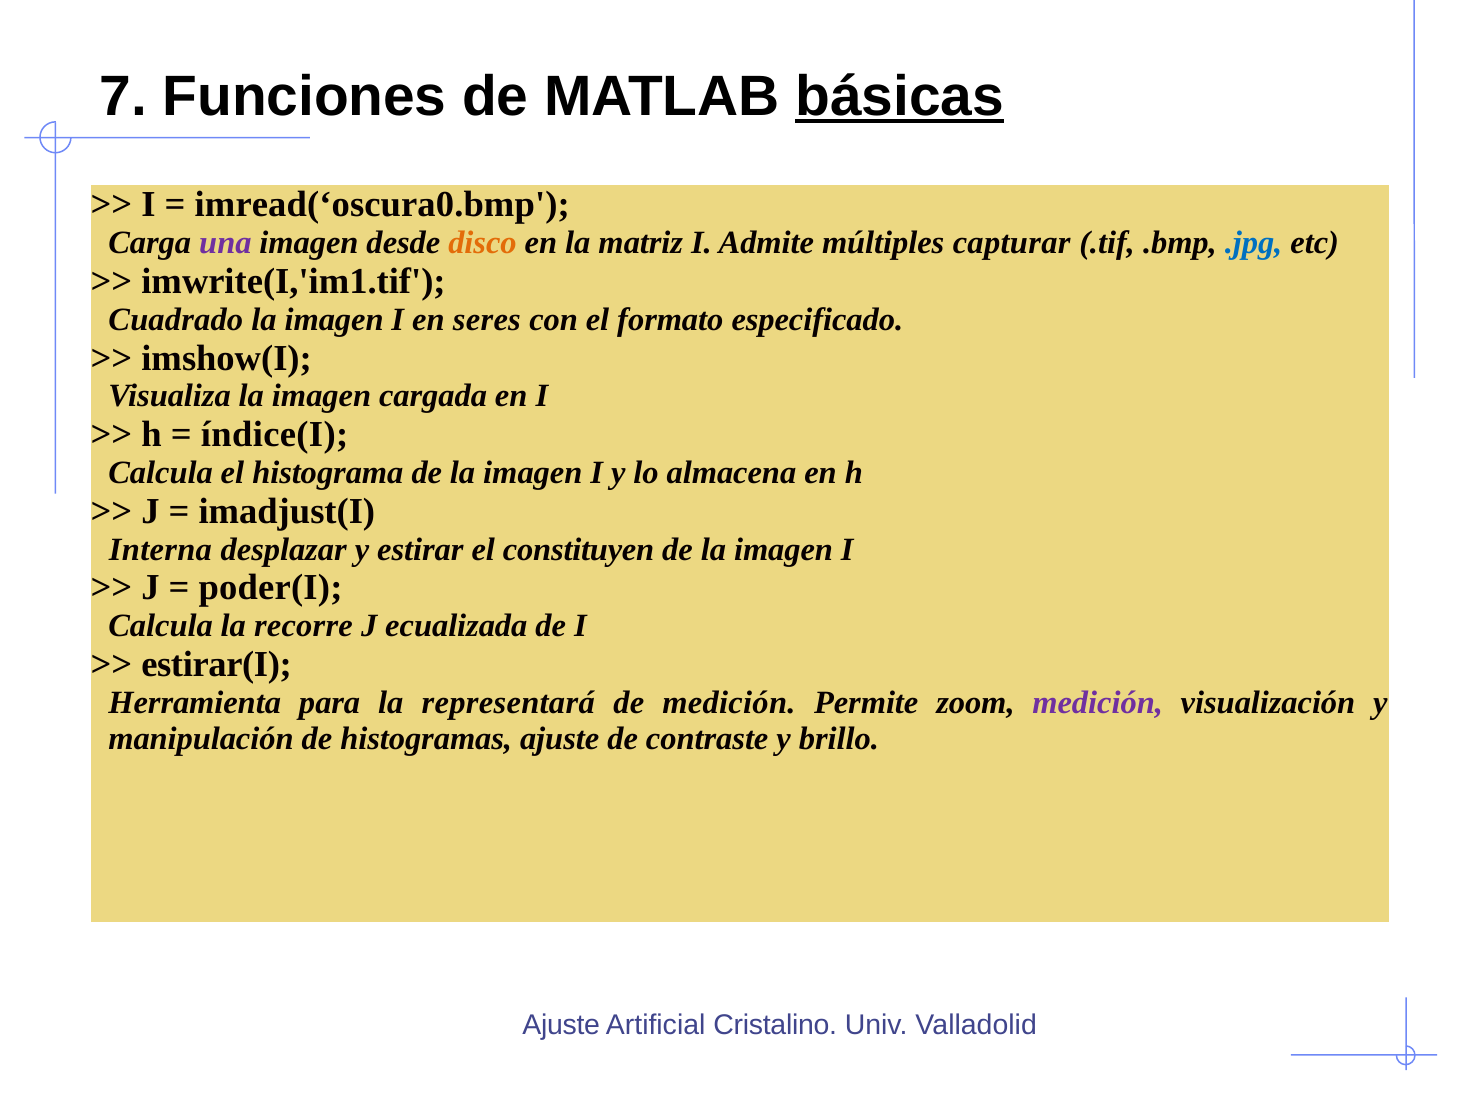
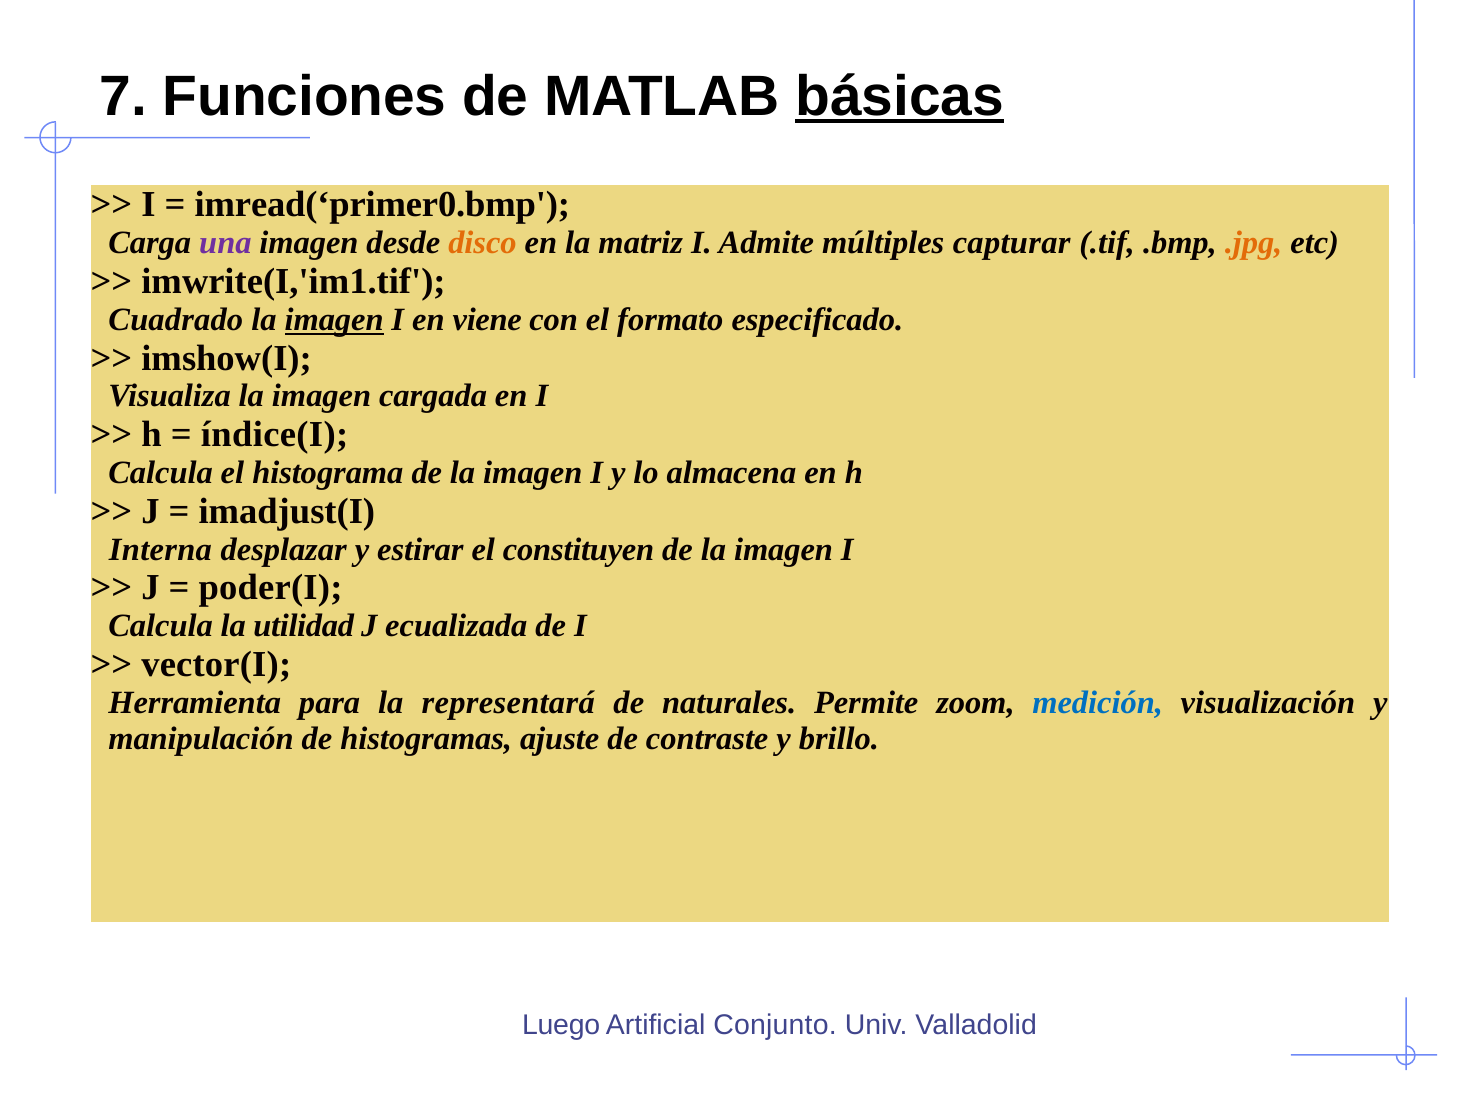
imread(‘oscura0.bmp: imread(‘oscura0.bmp -> imread(‘primer0.bmp
.jpg colour: blue -> orange
imagen at (334, 320) underline: none -> present
seres: seres -> viene
recorre: recorre -> utilidad
estirar(I: estirar(I -> vector(I
de medición: medición -> naturales
medición at (1098, 703) colour: purple -> blue
Ajuste at (561, 1026): Ajuste -> Luego
Cristalino: Cristalino -> Conjunto
